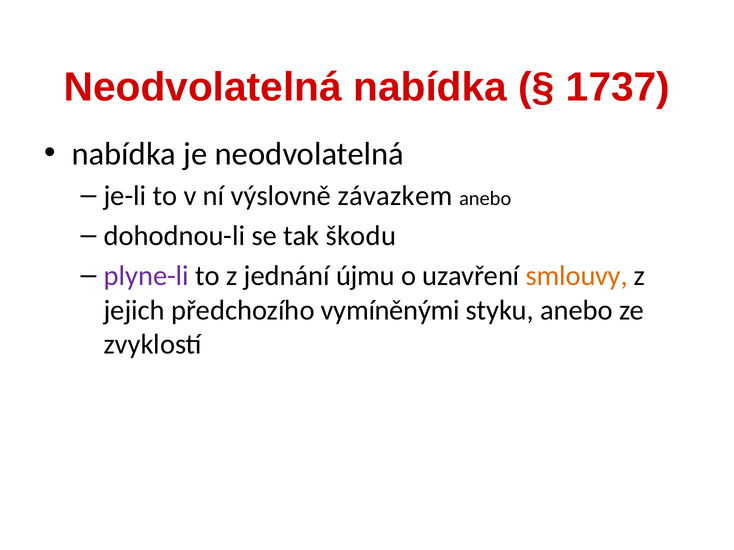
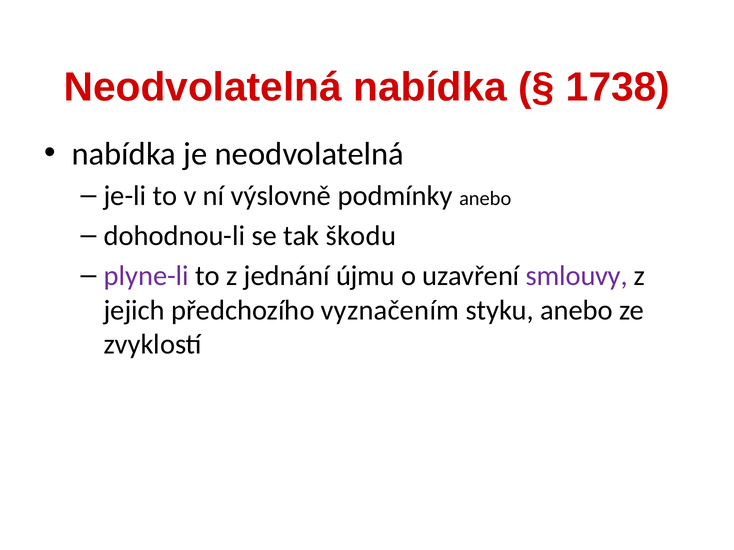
1737: 1737 -> 1738
závazkem: závazkem -> podmínky
smlouvy colour: orange -> purple
vymíněnými: vymíněnými -> vyznačením
